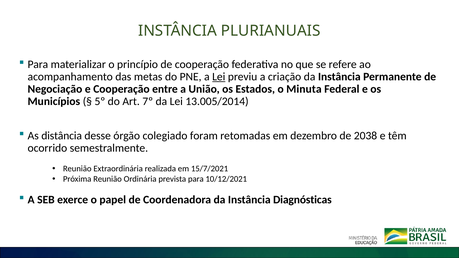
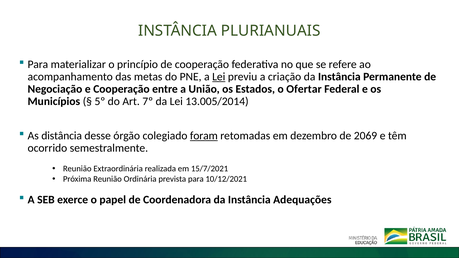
Minuta: Minuta -> Ofertar
foram underline: none -> present
2038: 2038 -> 2069
Diagnósticas: Diagnósticas -> Adequações
